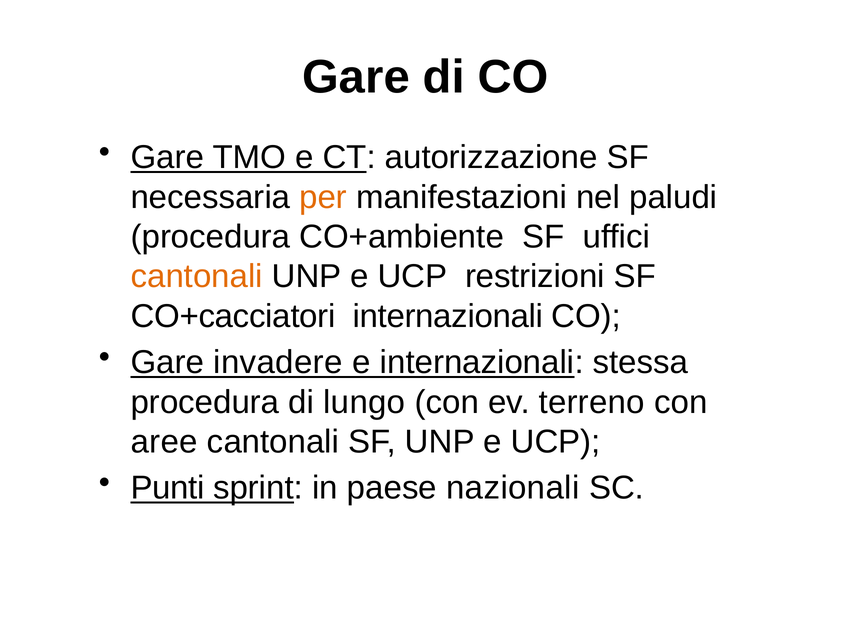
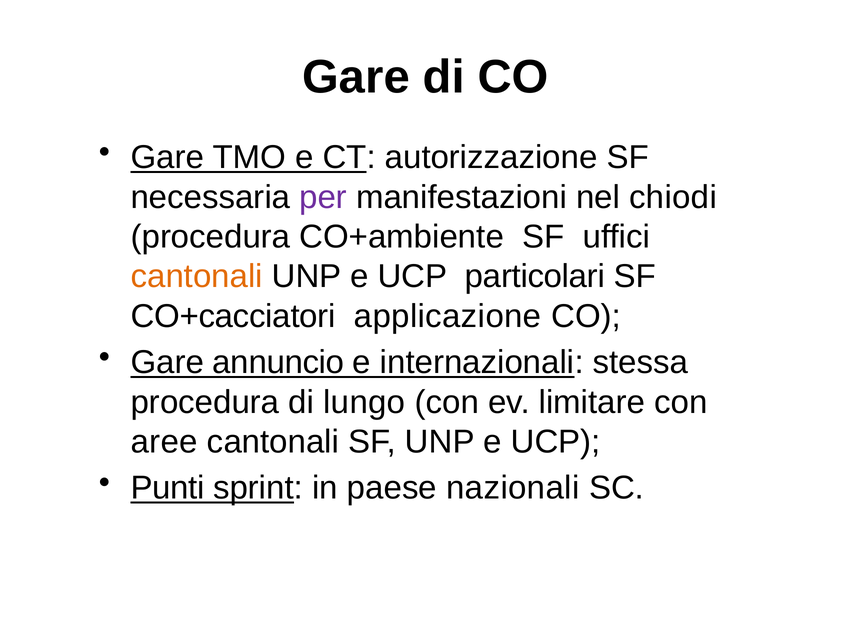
per colour: orange -> purple
paludi: paludi -> chiodi
restrizioni: restrizioni -> particolari
internazionali at (448, 316): internazionali -> applicazione
invadere: invadere -> annuncio
terreno: terreno -> limitare
